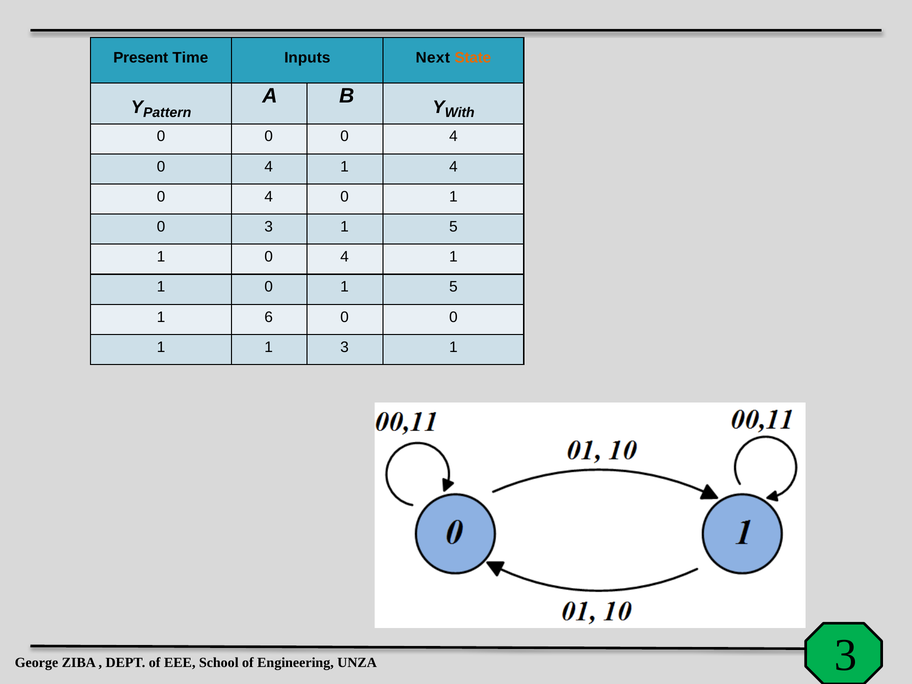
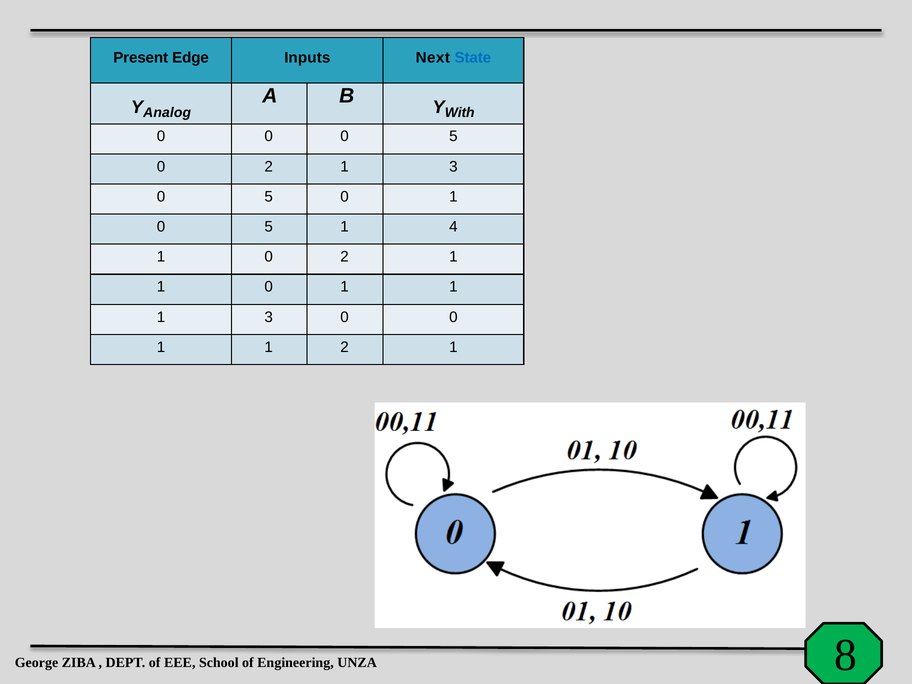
Time: Time -> Edge
State colour: orange -> blue
Pattern: Pattern -> Analog
0 0 4: 4 -> 5
4 at (269, 167): 4 -> 2
4 at (453, 167): 4 -> 3
4 at (269, 197): 4 -> 5
3 at (269, 227): 3 -> 5
5 at (453, 227): 5 -> 4
1 0 4: 4 -> 2
1 0 1 5: 5 -> 1
6 at (269, 317): 6 -> 3
1 3: 3 -> 2
UNZA 3: 3 -> 8
